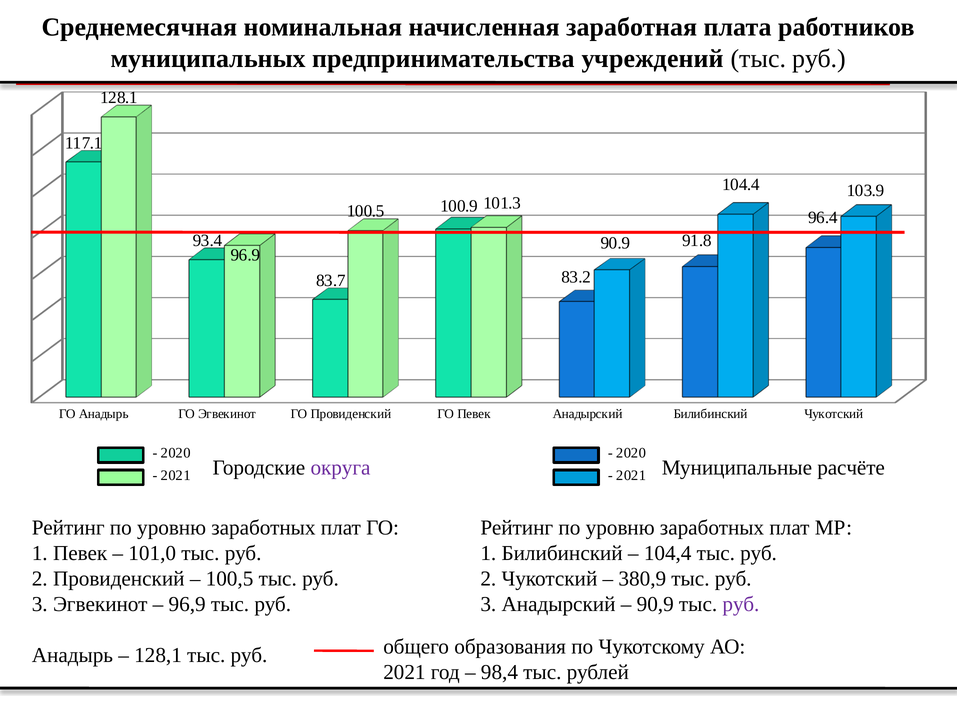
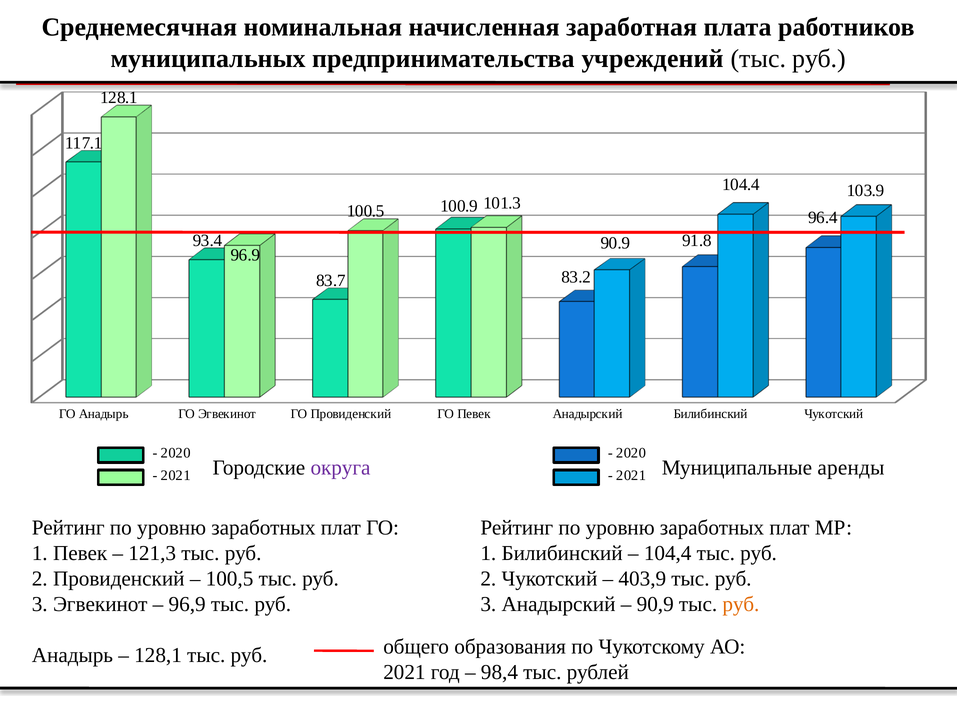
расчёте: расчёте -> аренды
101,0: 101,0 -> 121,3
380,9: 380,9 -> 403,9
руб at (741, 604) colour: purple -> orange
